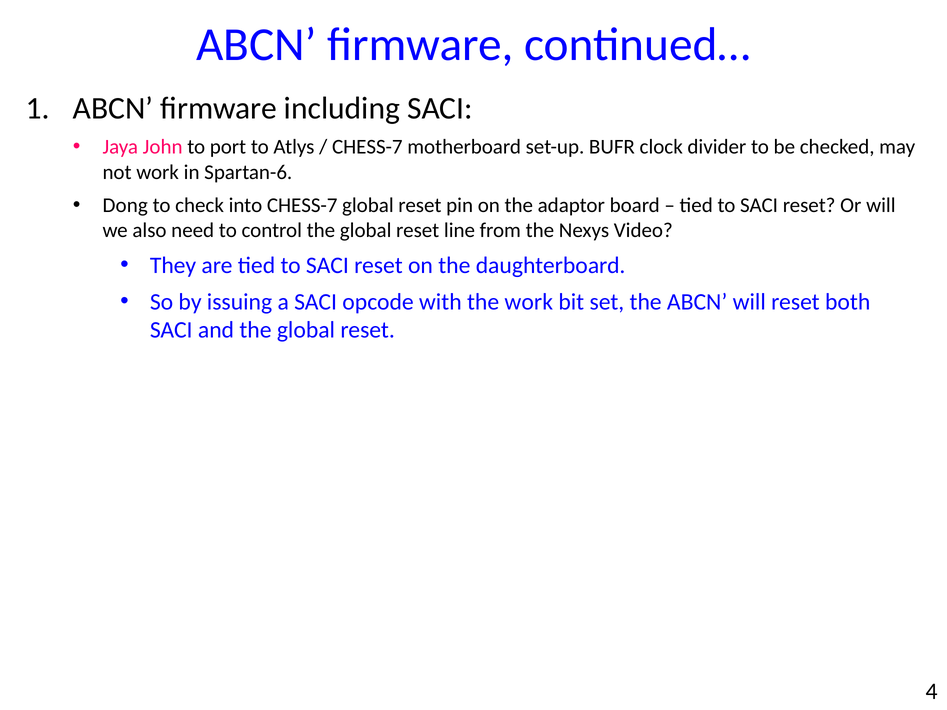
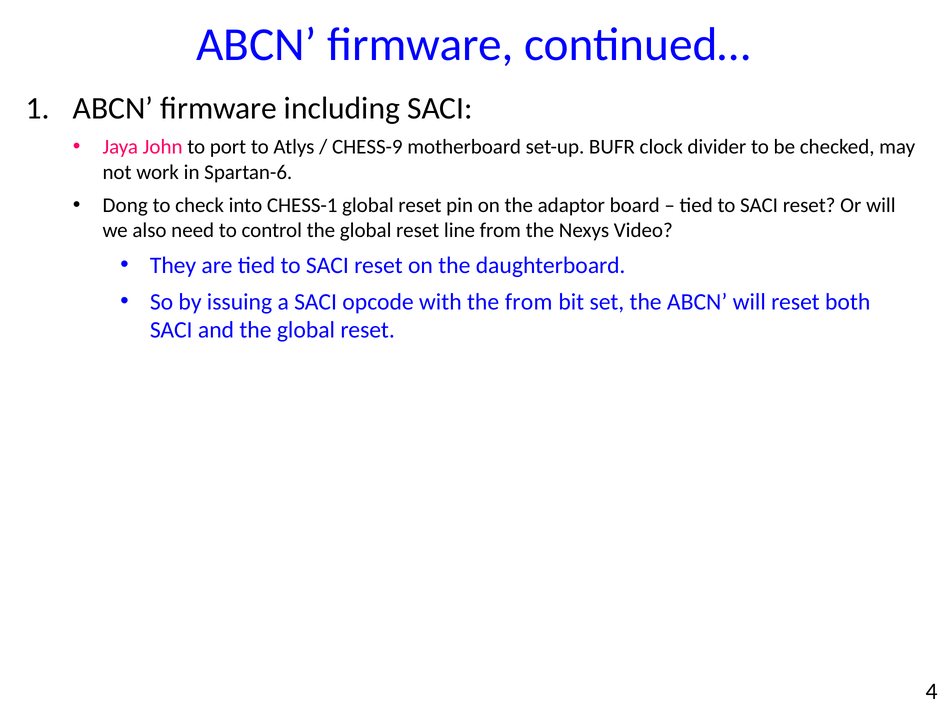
CHESS-7 at (367, 147): CHESS-7 -> CHESS-9
into CHESS-7: CHESS-7 -> CHESS-1
the work: work -> from
